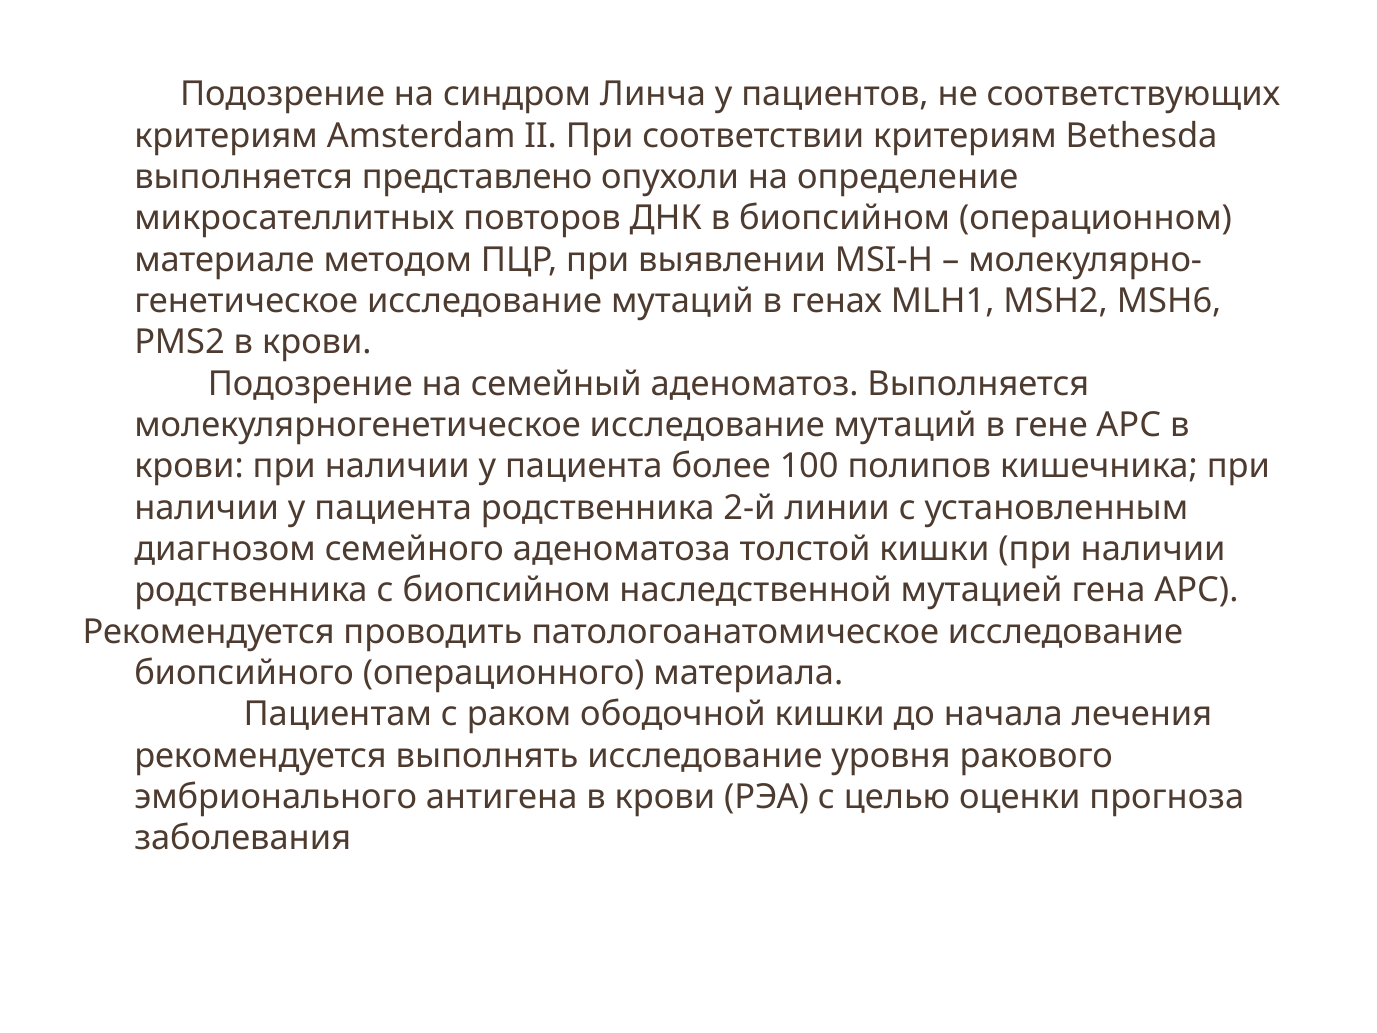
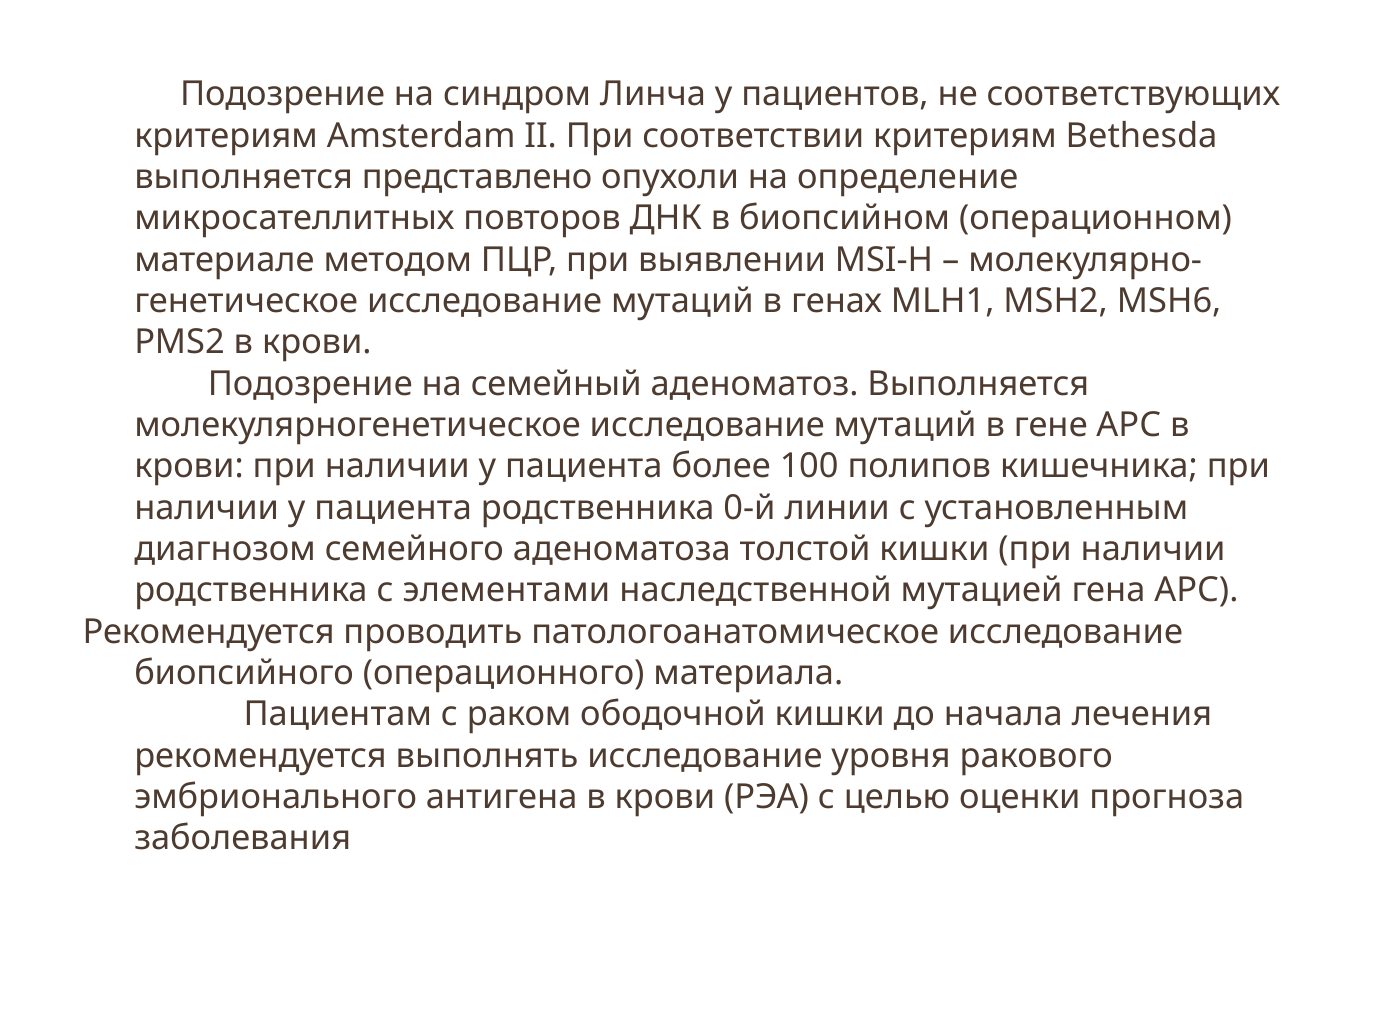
2-й: 2-й -> 0-й
с биопсийном: биопсийном -> элементами
